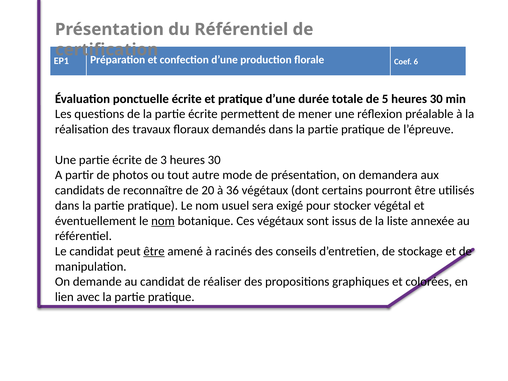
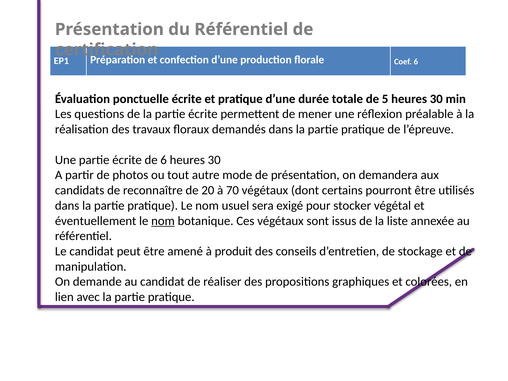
de 3: 3 -> 6
36: 36 -> 70
être at (154, 251) underline: present -> none
racinés: racinés -> produit
